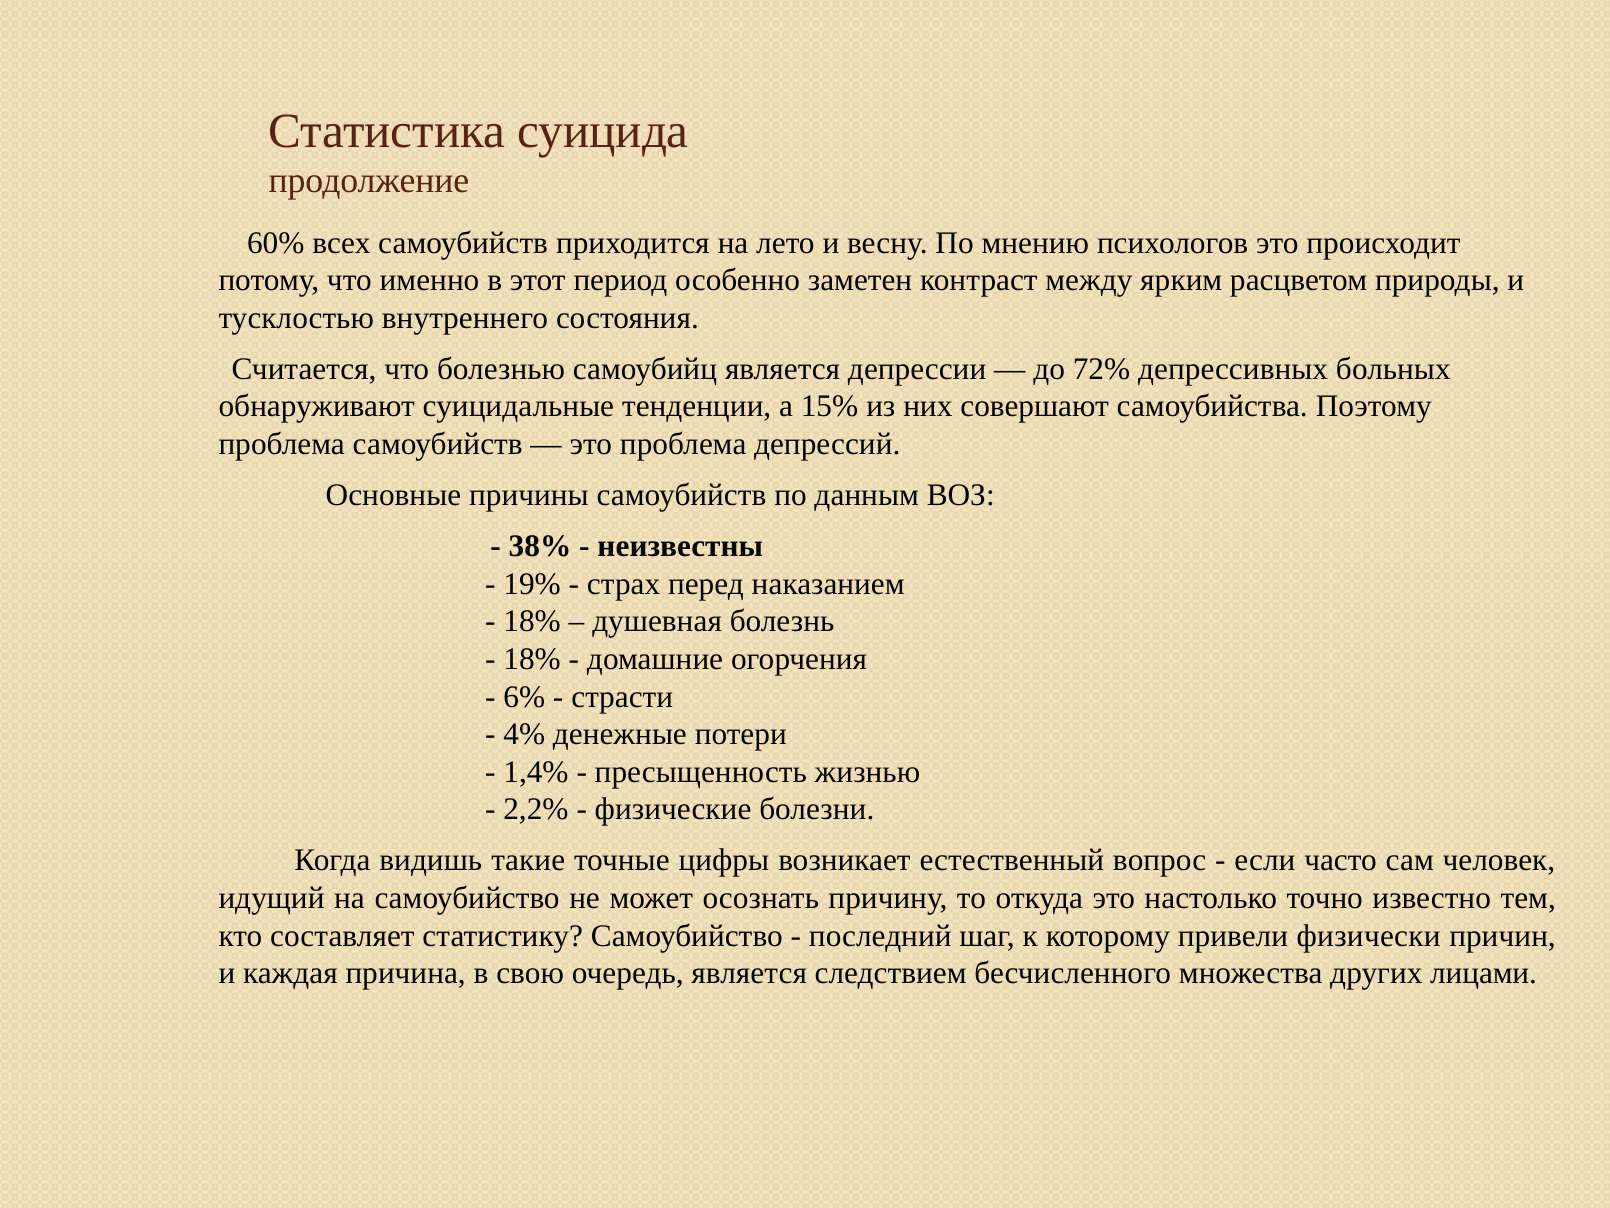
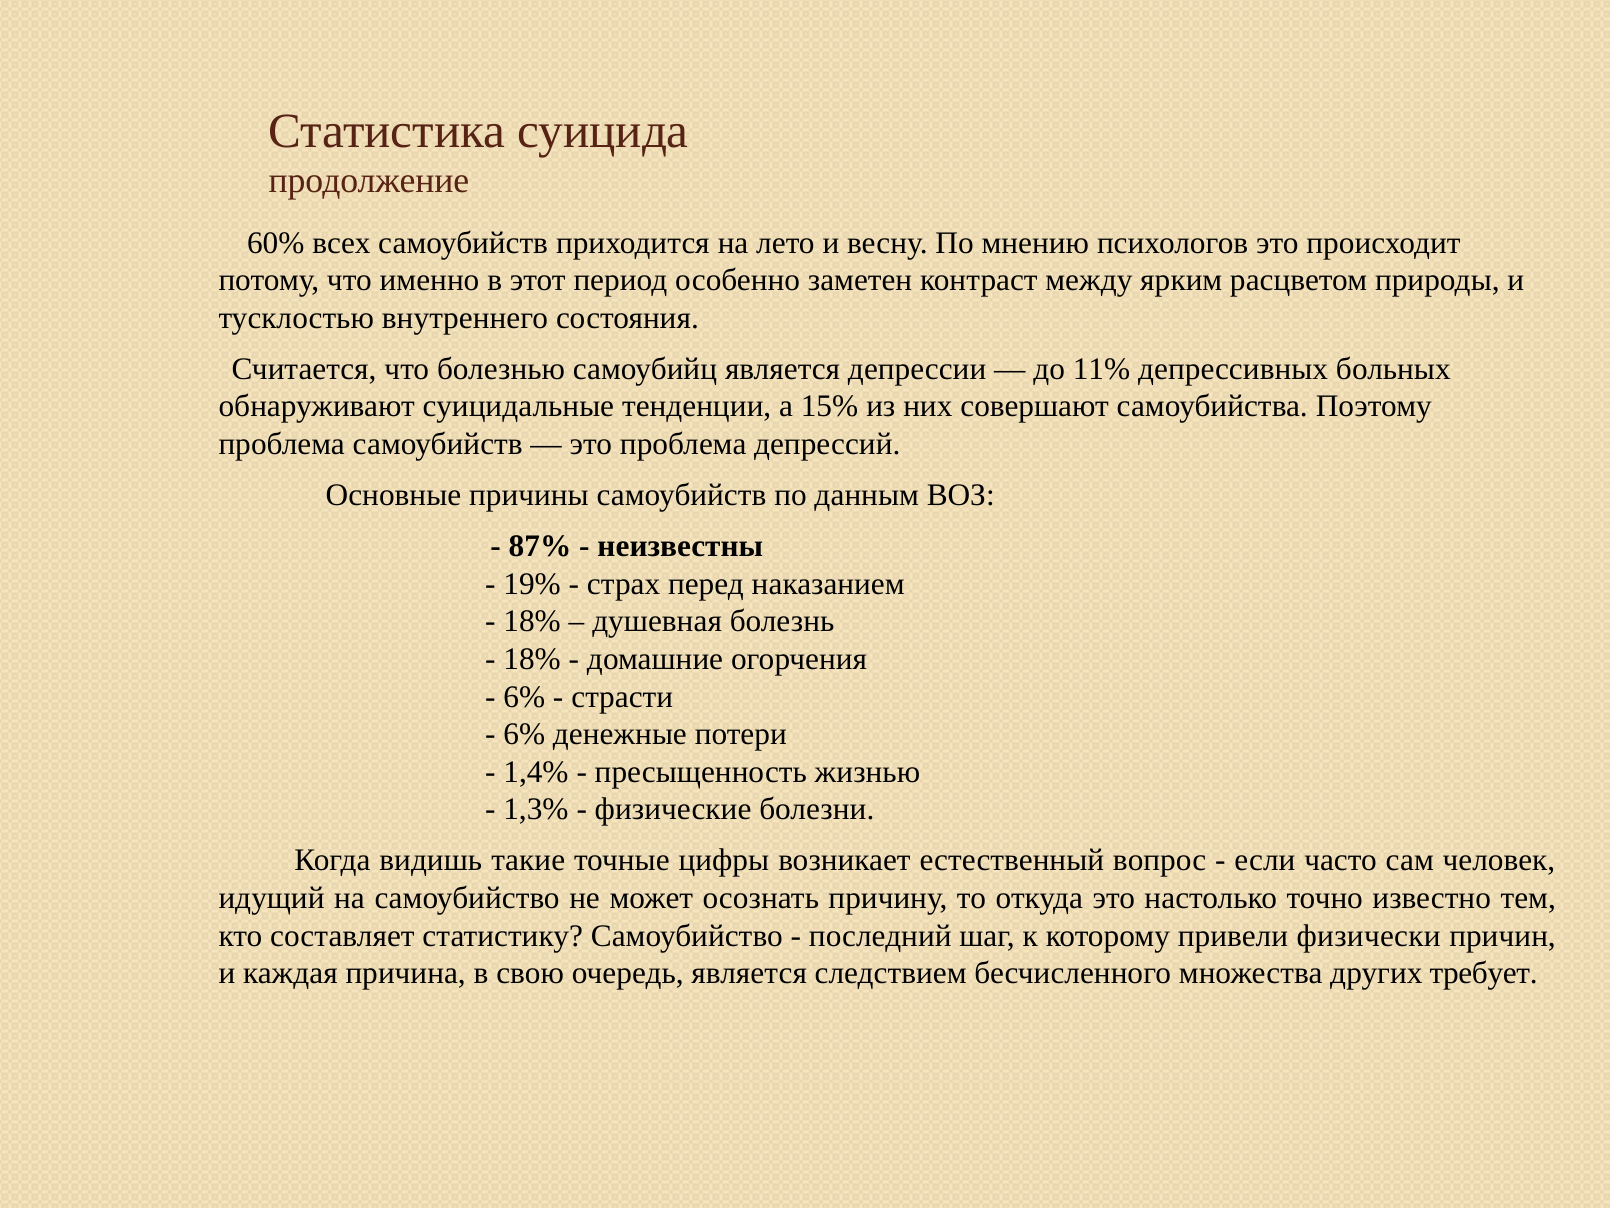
72%: 72% -> 11%
38%: 38% -> 87%
4% at (524, 734): 4% -> 6%
2,2%: 2,2% -> 1,3%
лицами: лицами -> требует
